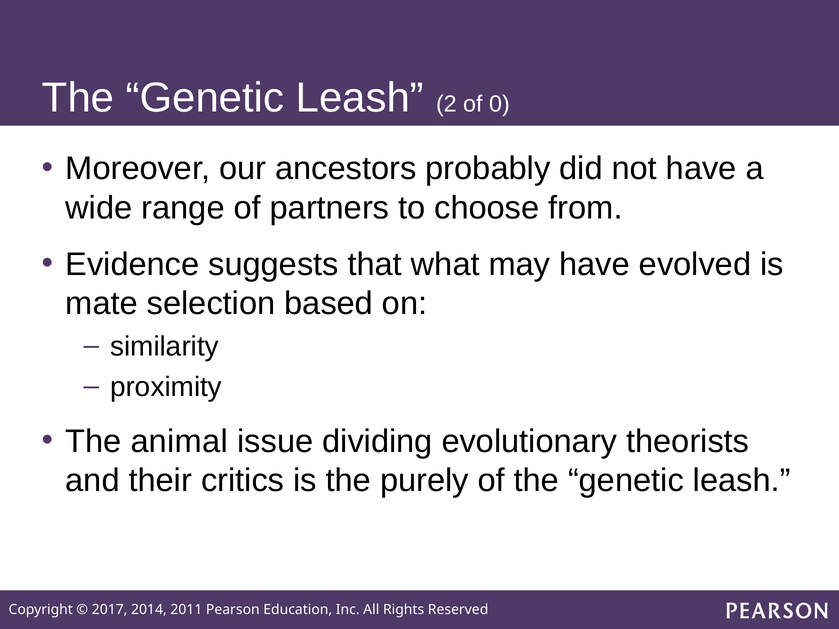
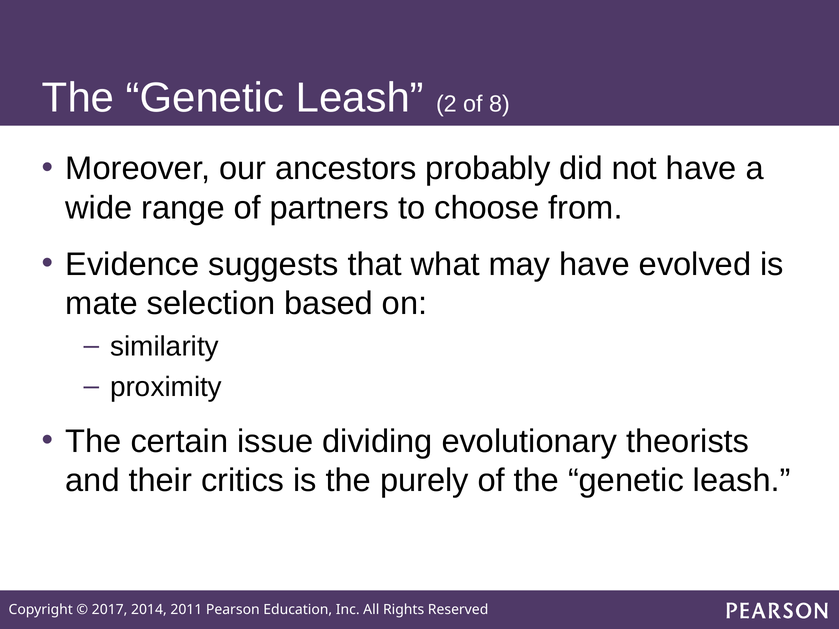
0: 0 -> 8
animal: animal -> certain
